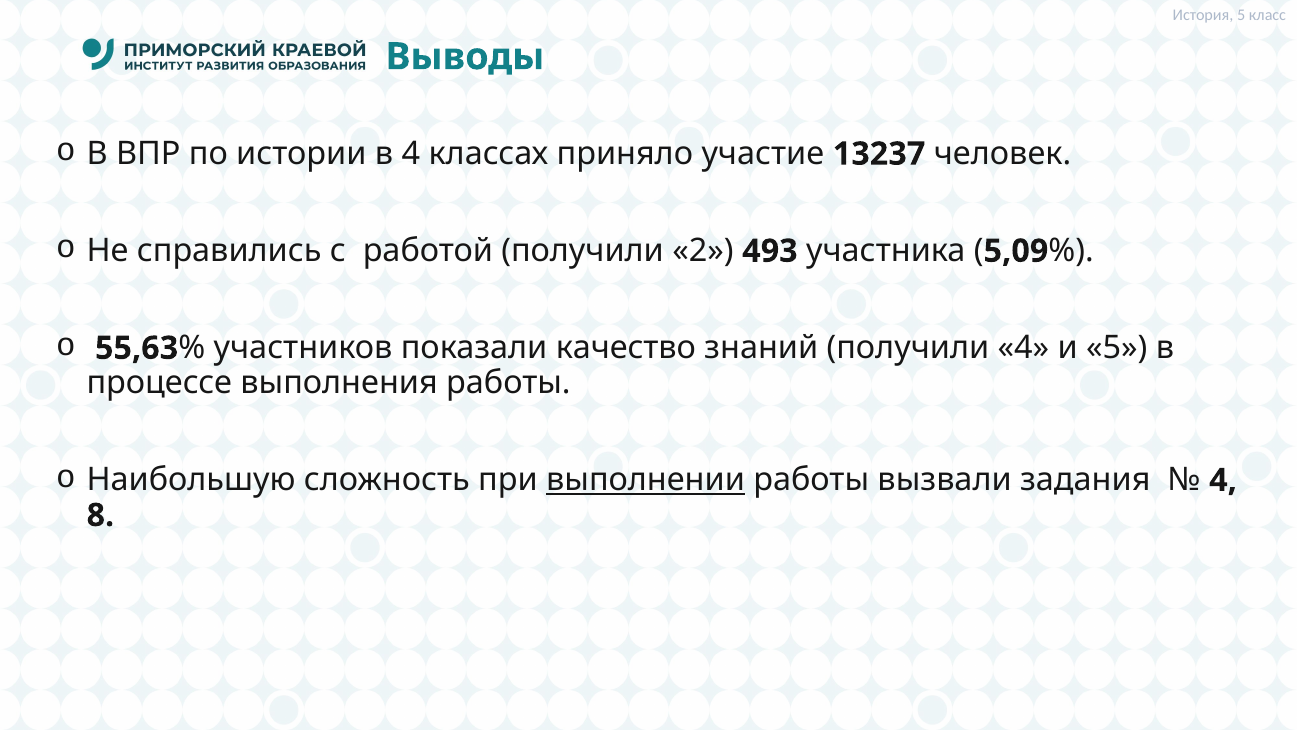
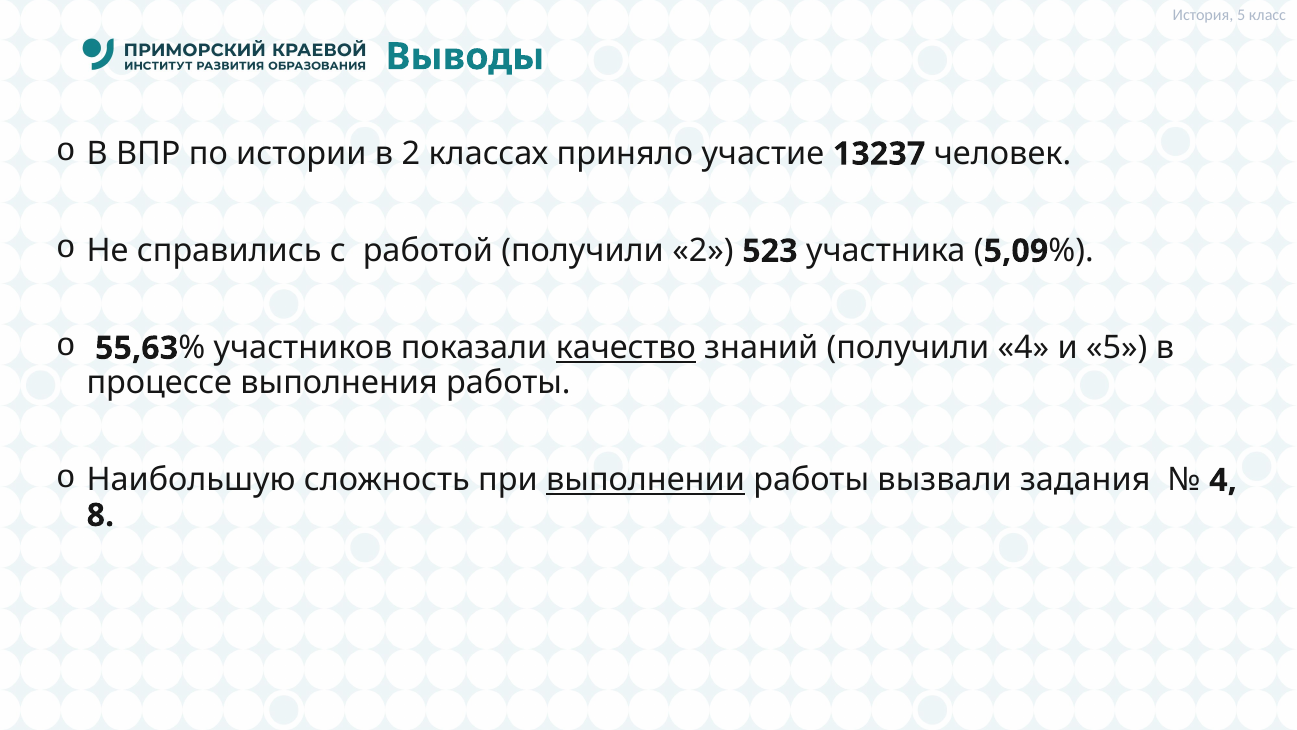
в 4: 4 -> 2
493: 493 -> 523
качество underline: none -> present
